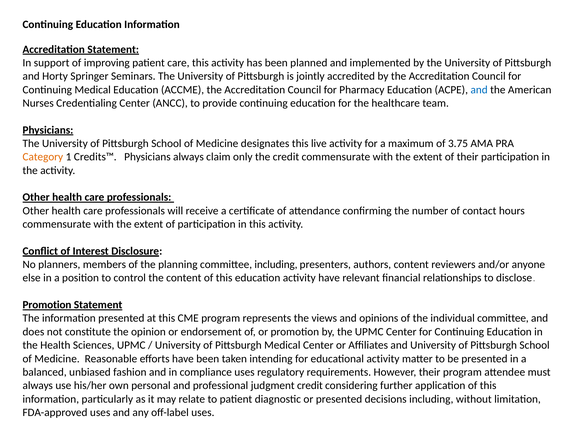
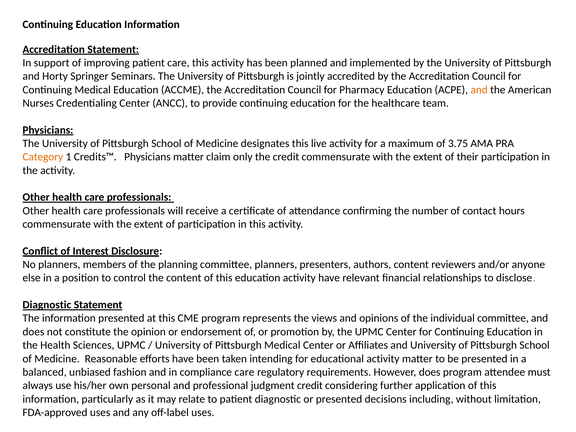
and at (479, 90) colour: blue -> orange
Physicians always: always -> matter
committee including: including -> planners
Promotion at (47, 305): Promotion -> Diagnostic
compliance uses: uses -> care
However their: their -> does
